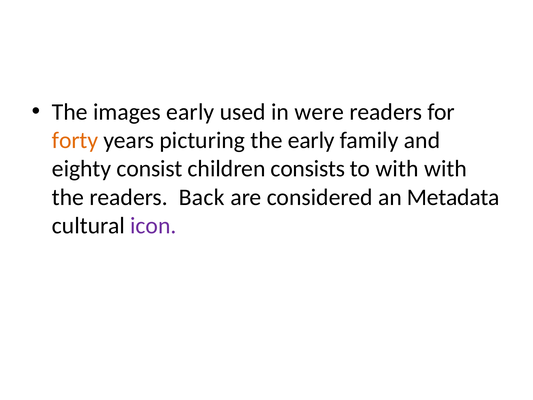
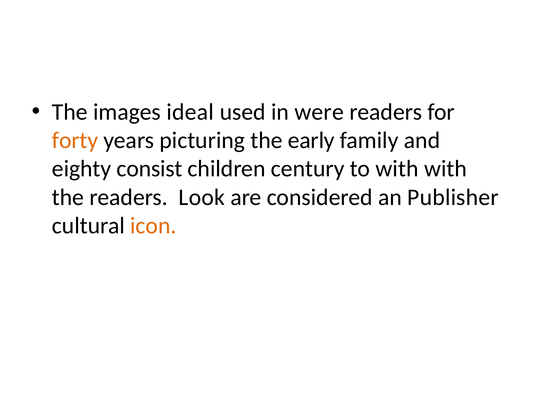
images early: early -> ideal
consists: consists -> century
Back: Back -> Look
Metadata: Metadata -> Publisher
icon colour: purple -> orange
